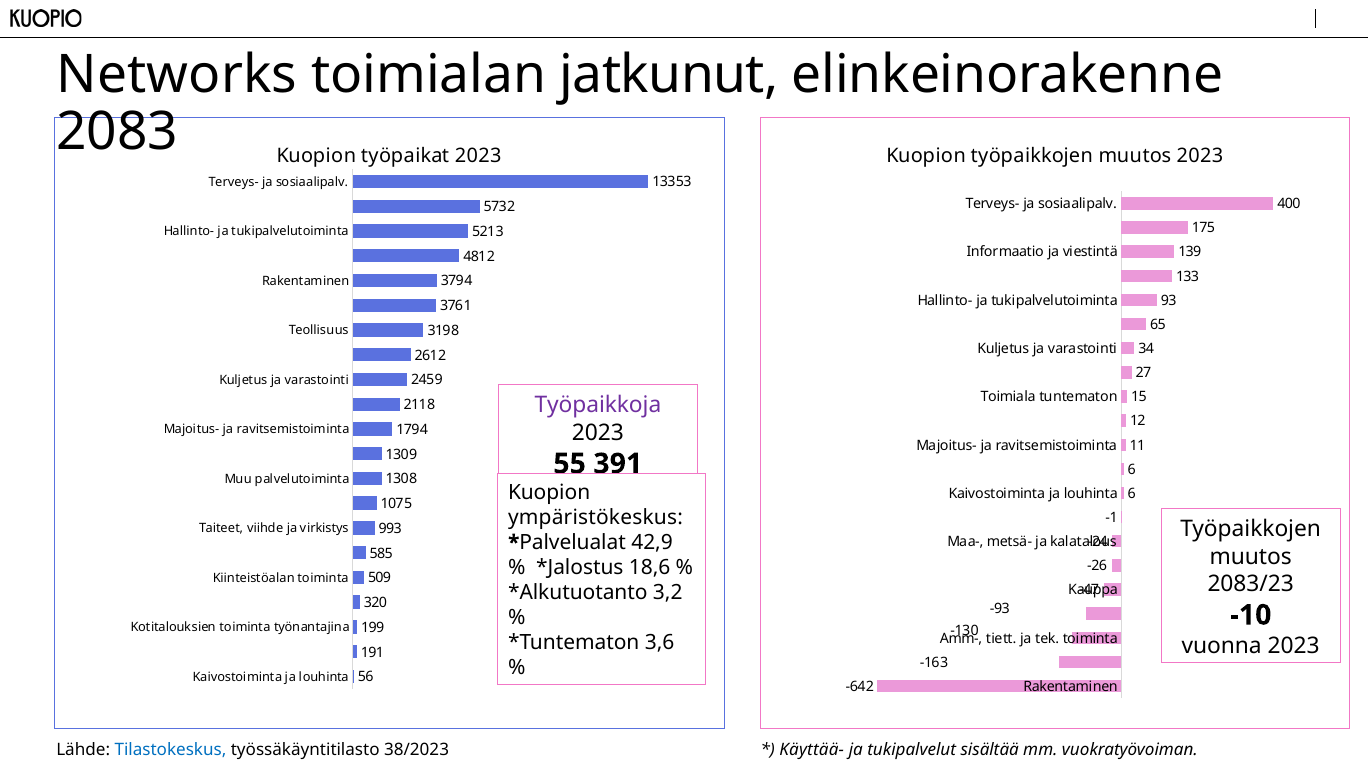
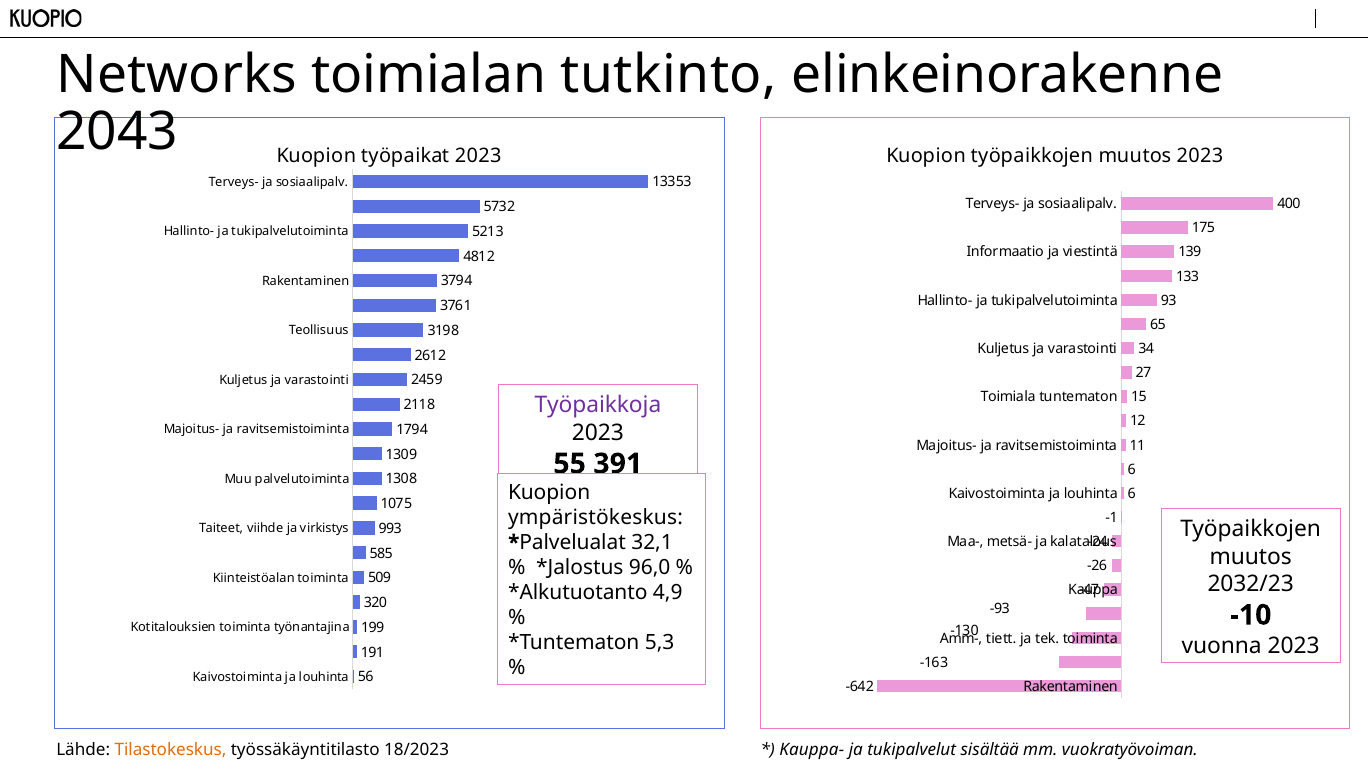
jatkunut: jatkunut -> tutkinto
2083: 2083 -> 2043
42,9: 42,9 -> 32,1
18,6: 18,6 -> 96,0
2083/23: 2083/23 -> 2032/23
3,2: 3,2 -> 4,9
3,6: 3,6 -> 5,3
Käyttää-: Käyttää- -> Kauppa-
Tilastokeskus colour: blue -> orange
38/2023: 38/2023 -> 18/2023
